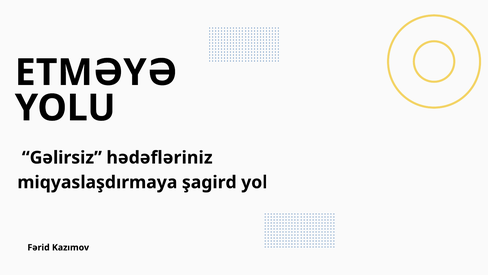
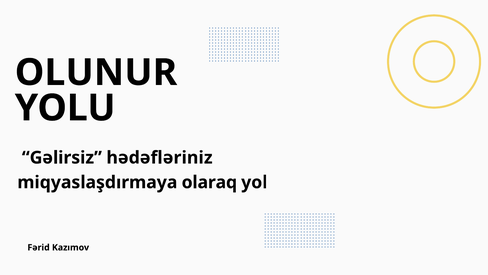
ETMƏYƏ: ETMƏYƏ -> OLUNUR
şagird: şagird -> olaraq
